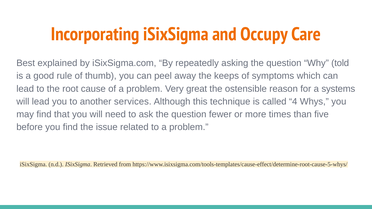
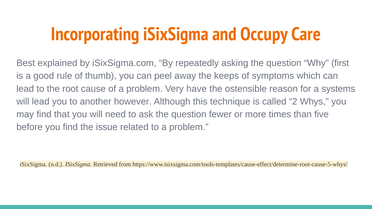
told: told -> first
great: great -> have
services: services -> however
4: 4 -> 2
